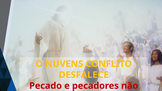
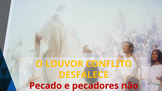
NUVENS: NUVENS -> LOUVOR
